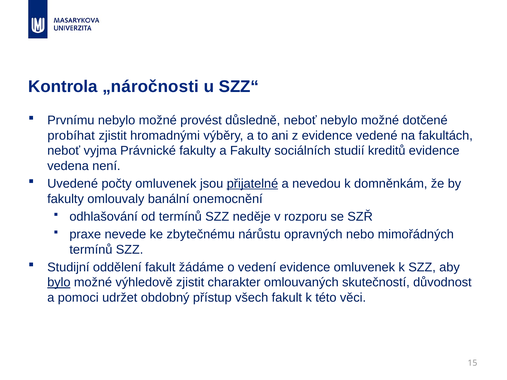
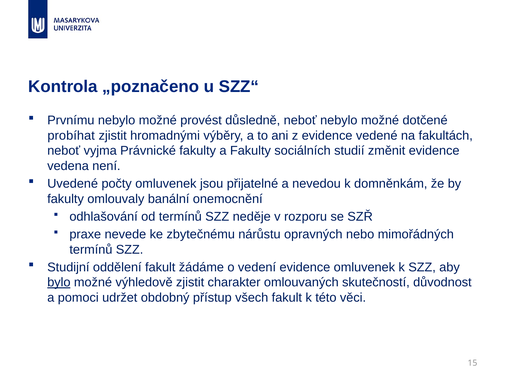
„náročnosti: „náročnosti -> „poznačeno
kreditů: kreditů -> změnit
přijatelné underline: present -> none
